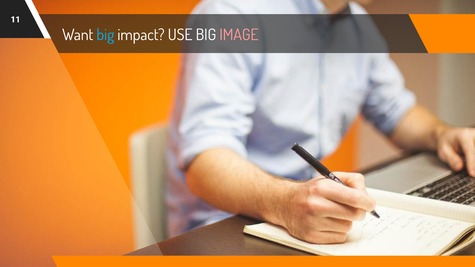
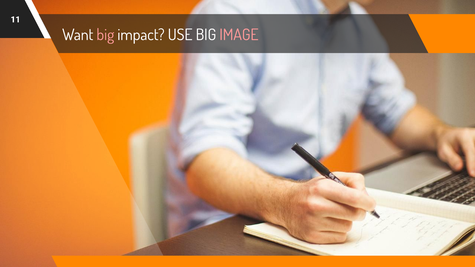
big at (105, 35) colour: light blue -> pink
